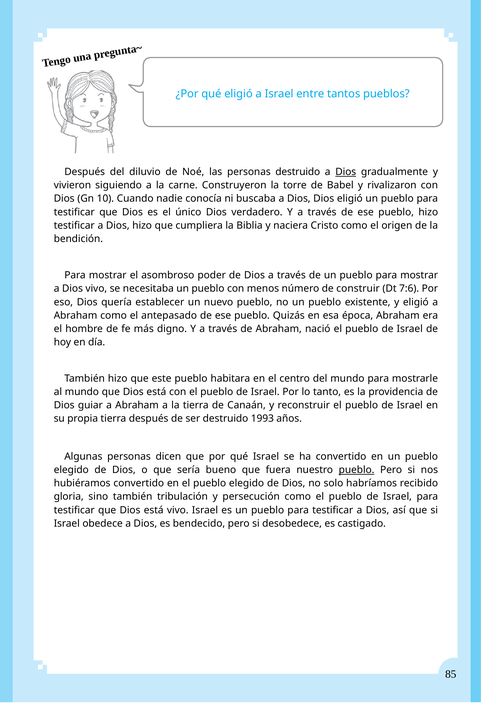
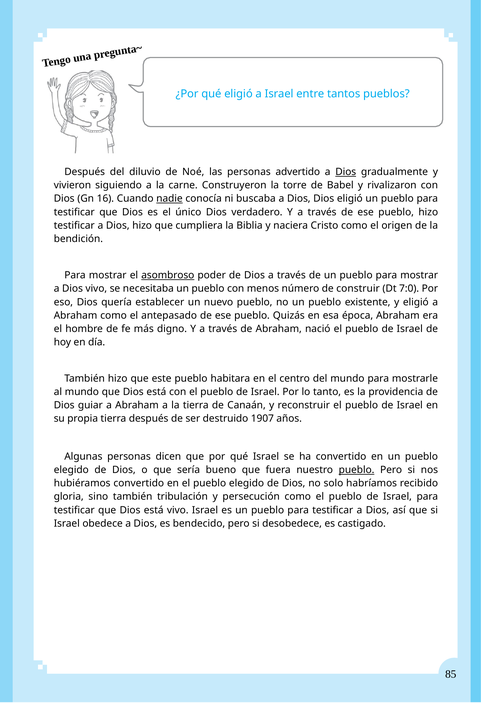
personas destruido: destruido -> advertido
10: 10 -> 16
nadie underline: none -> present
asombroso underline: none -> present
7:6: 7:6 -> 7:0
1993: 1993 -> 1907
